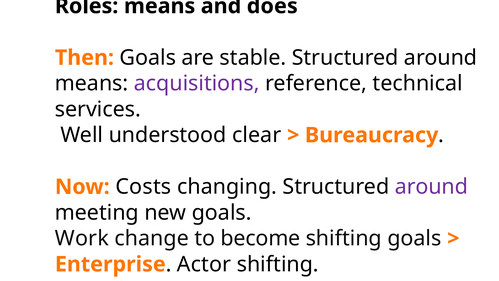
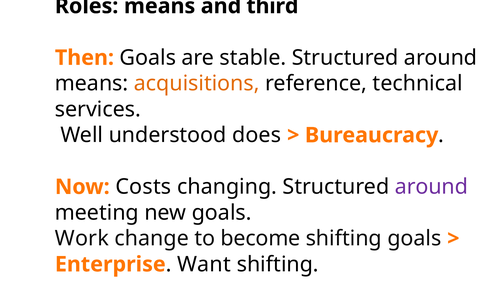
does: does -> third
acquisitions colour: purple -> orange
clear: clear -> does
Actor: Actor -> Want
